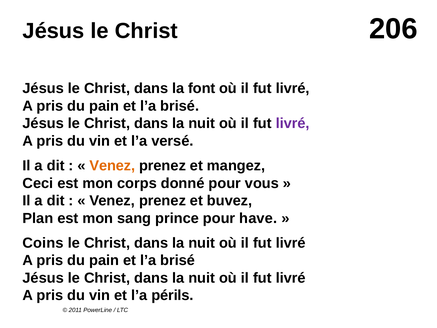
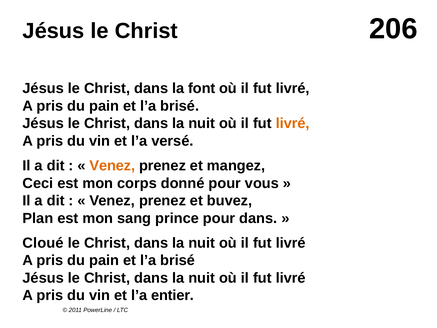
livré at (293, 123) colour: purple -> orange
pour have: have -> dans
Coins: Coins -> Cloué
périls: périls -> entier
